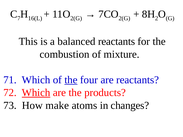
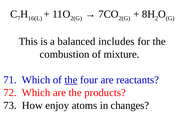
balanced reactants: reactants -> includes
Which at (36, 93) underline: present -> none
make: make -> enjoy
